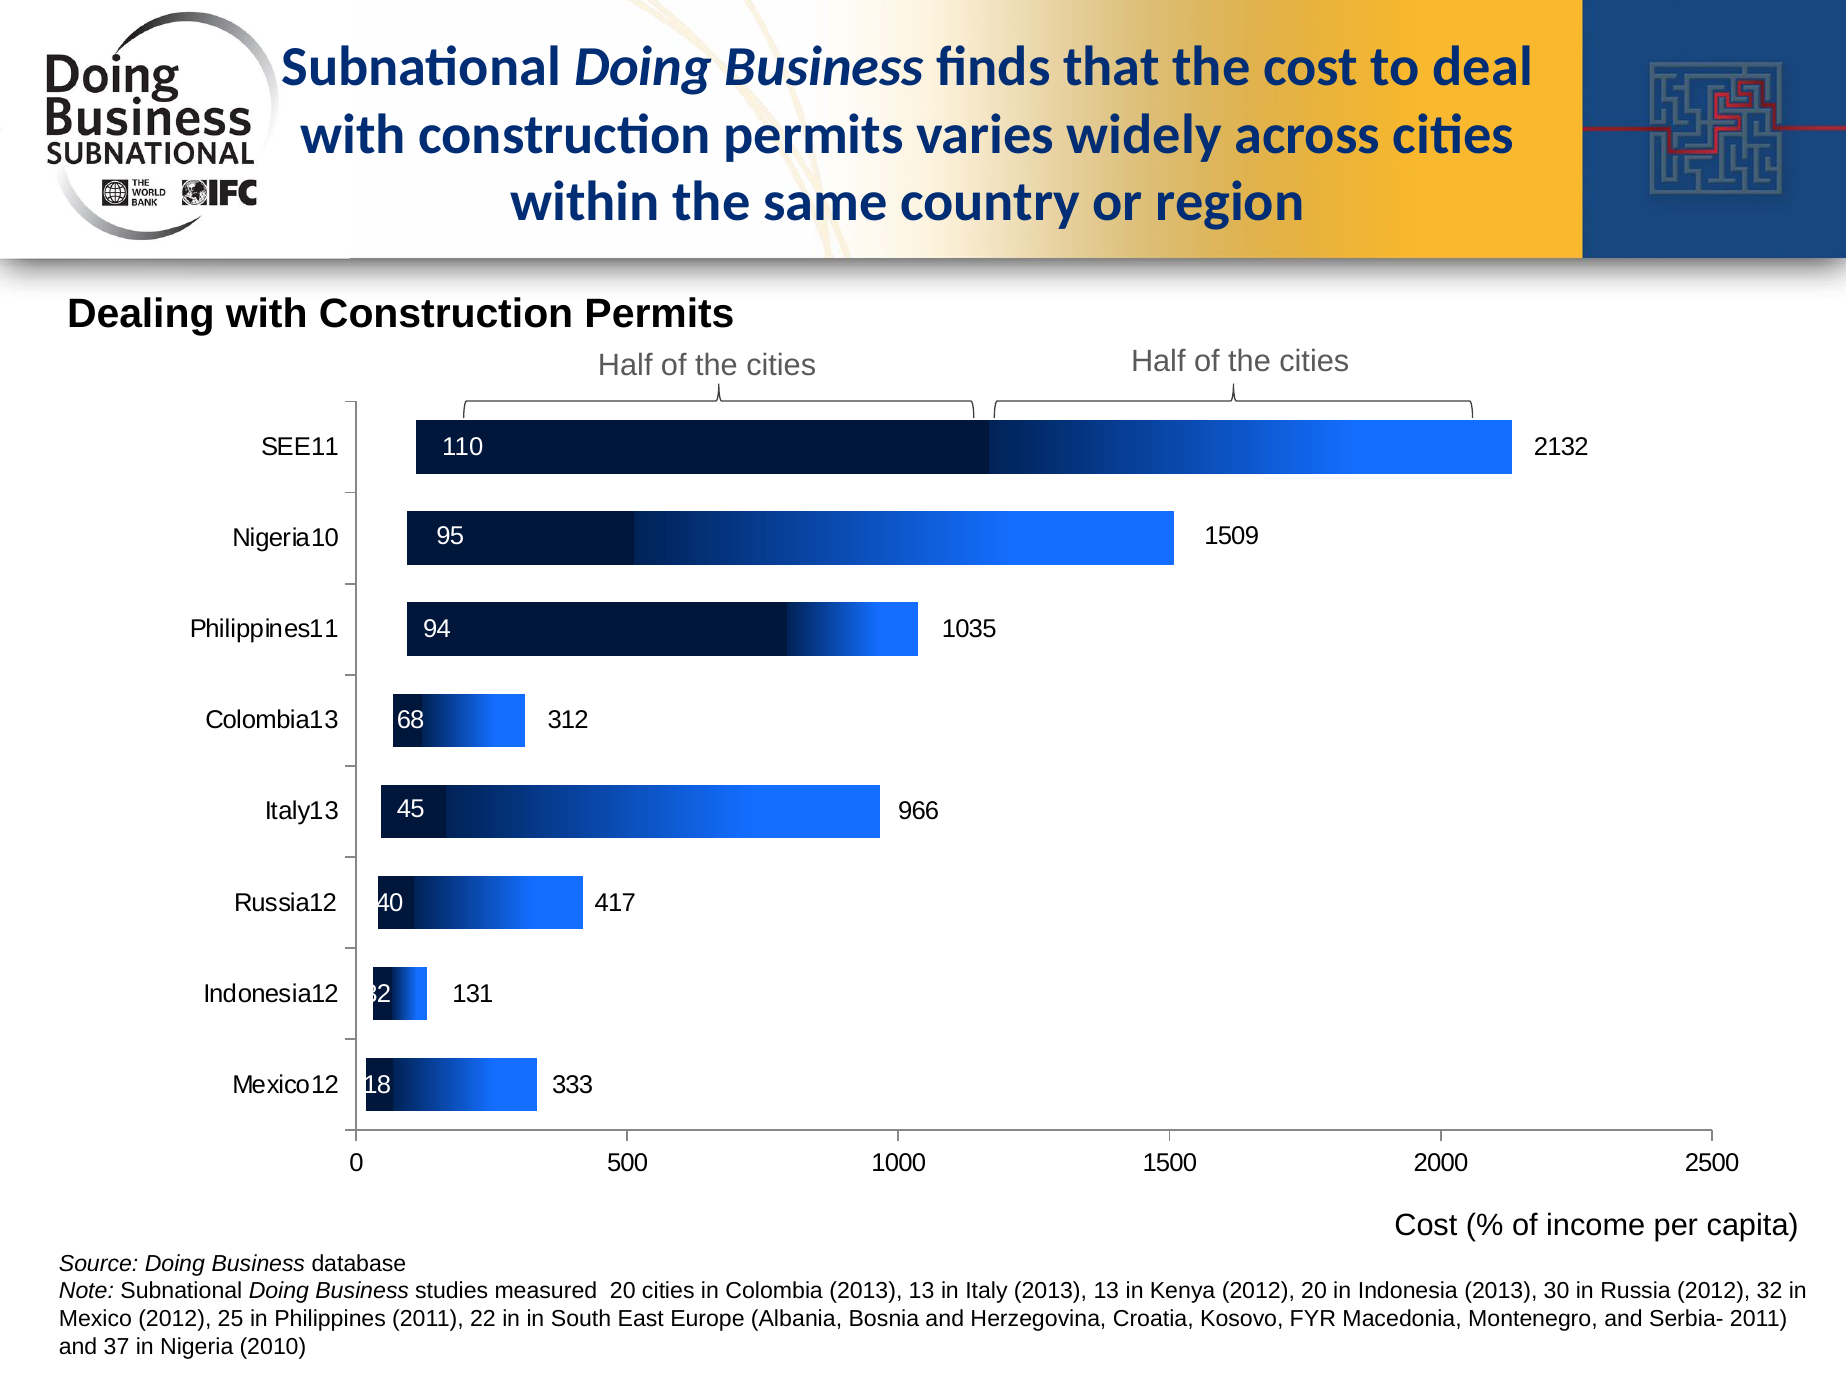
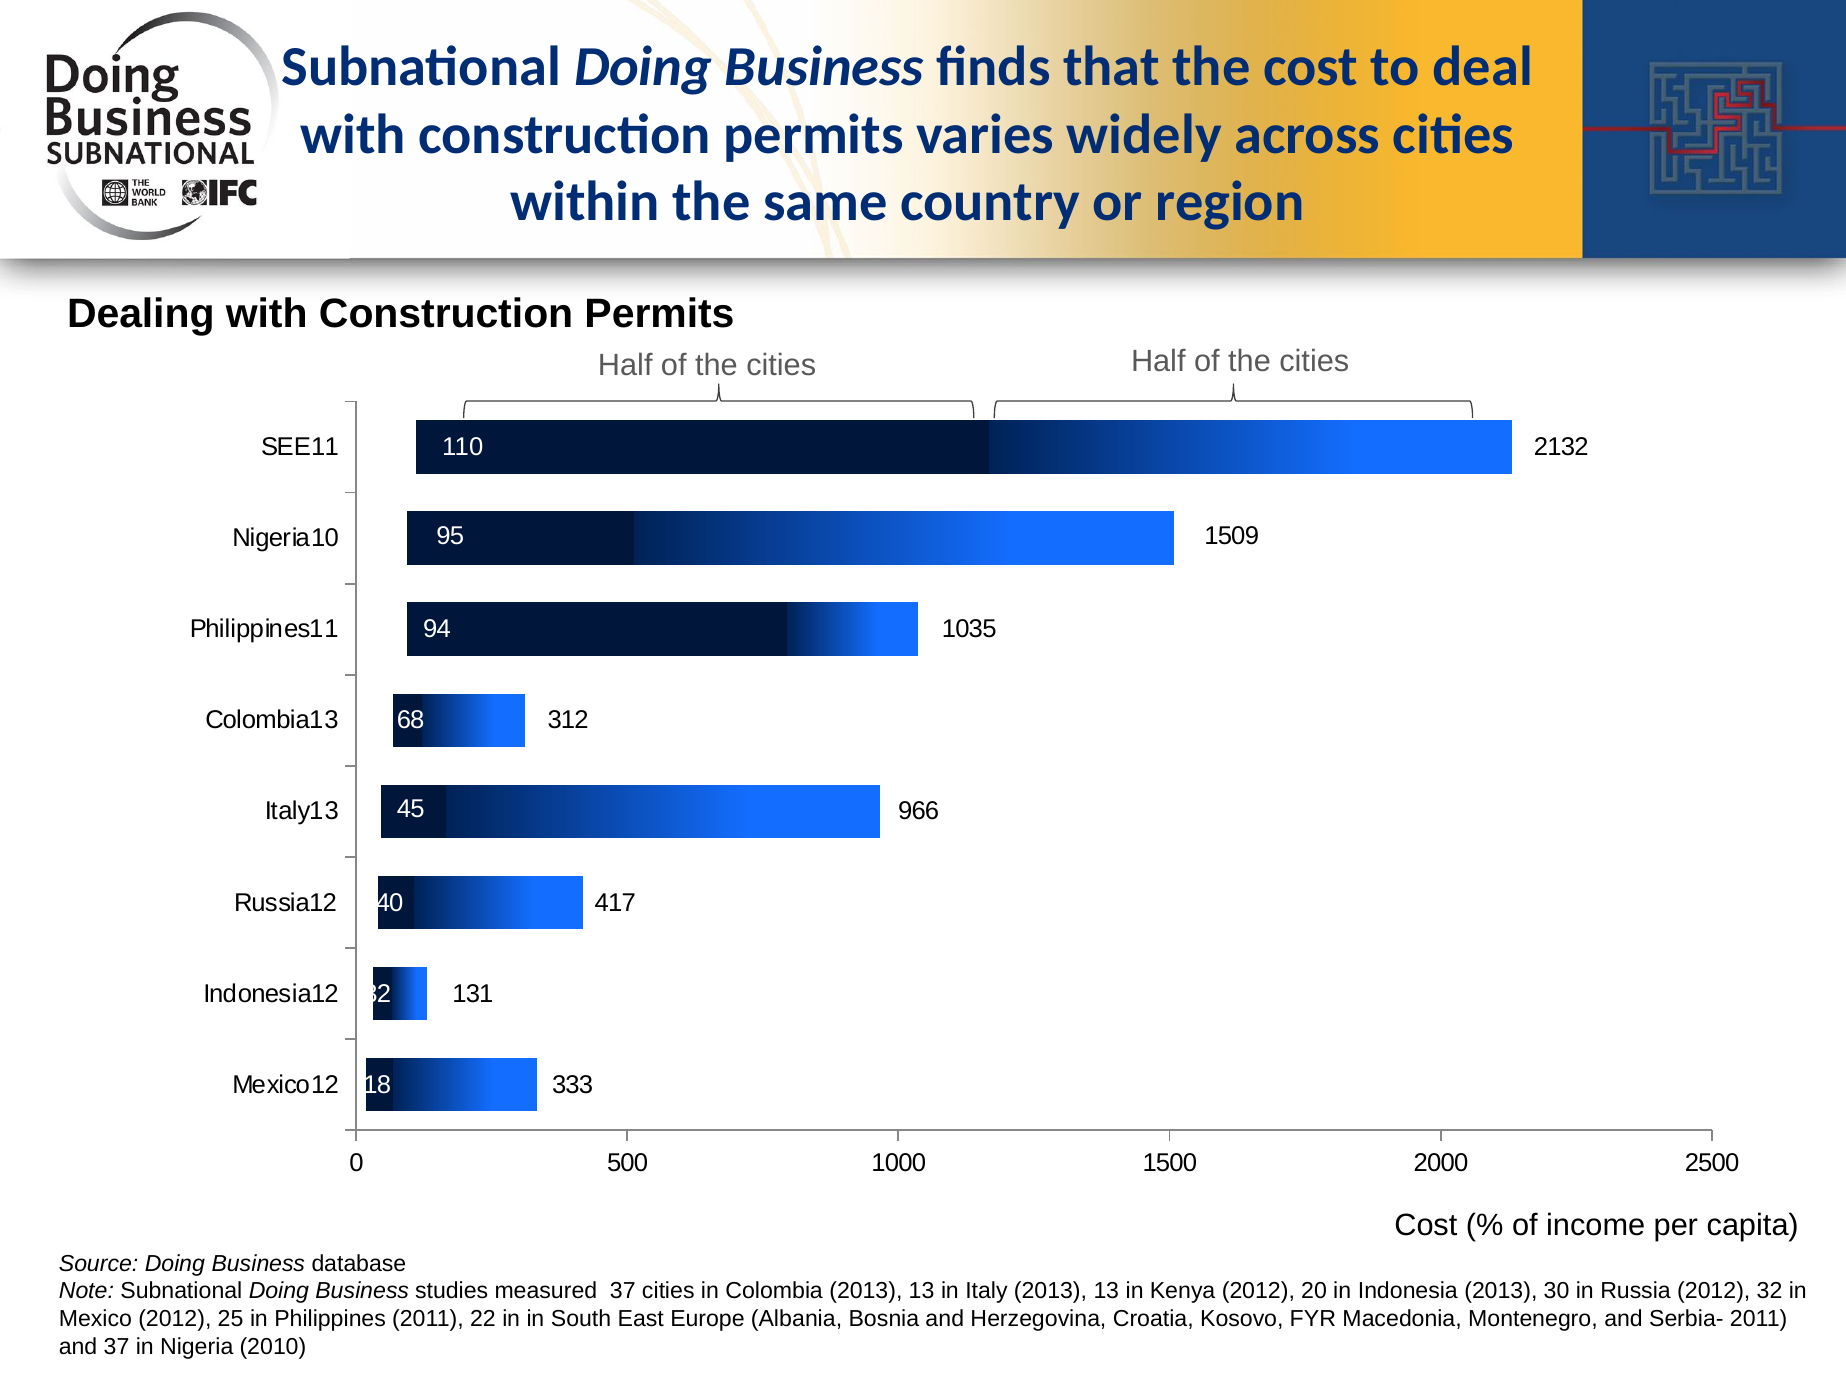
measured 20: 20 -> 37
